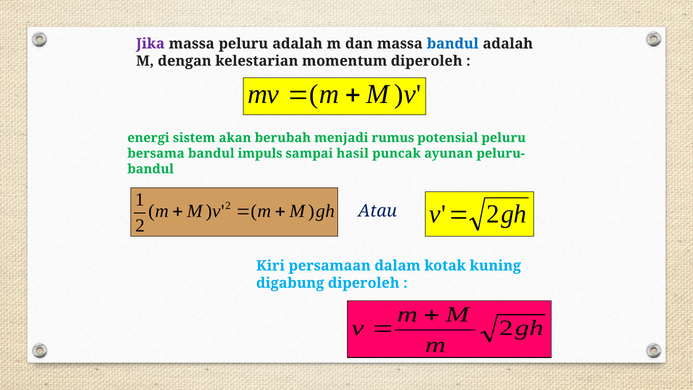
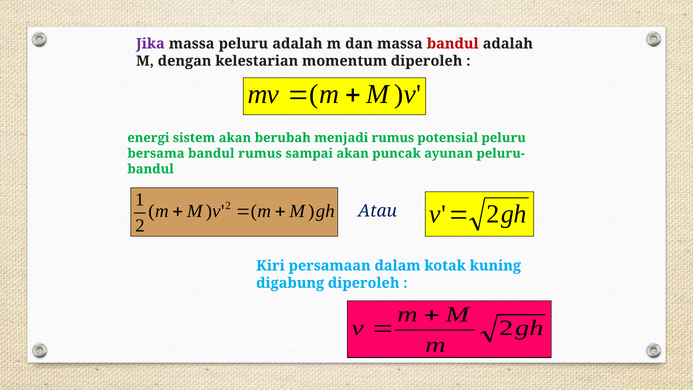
bandul at (453, 44) colour: blue -> red
bandul impuls: impuls -> rumus
sampai hasil: hasil -> akan
